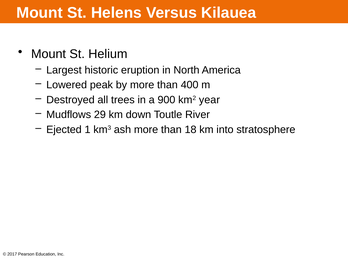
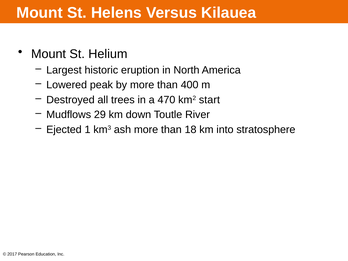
900: 900 -> 470
year: year -> start
